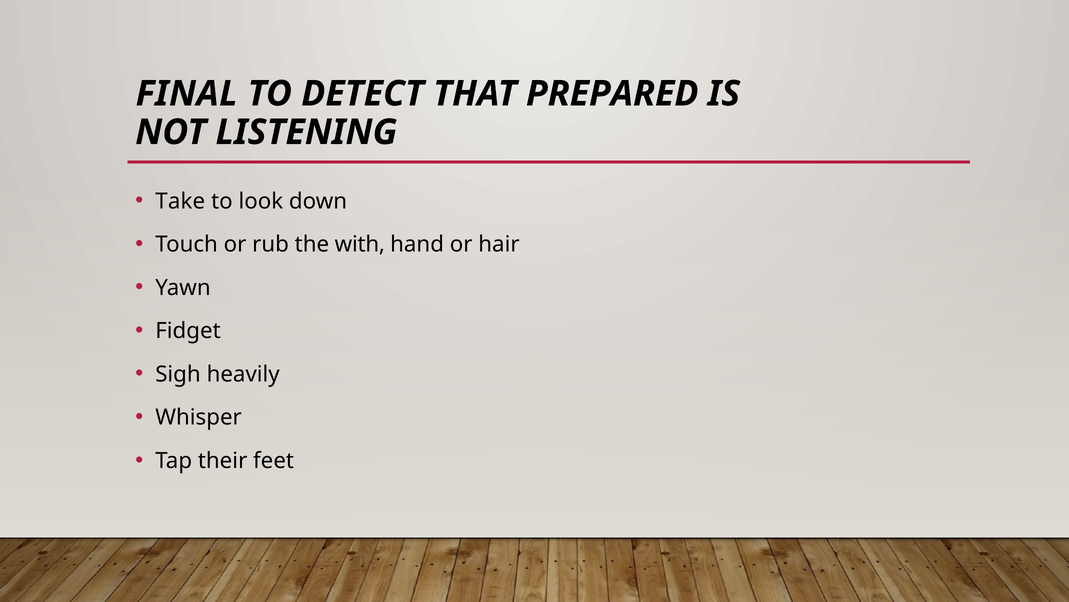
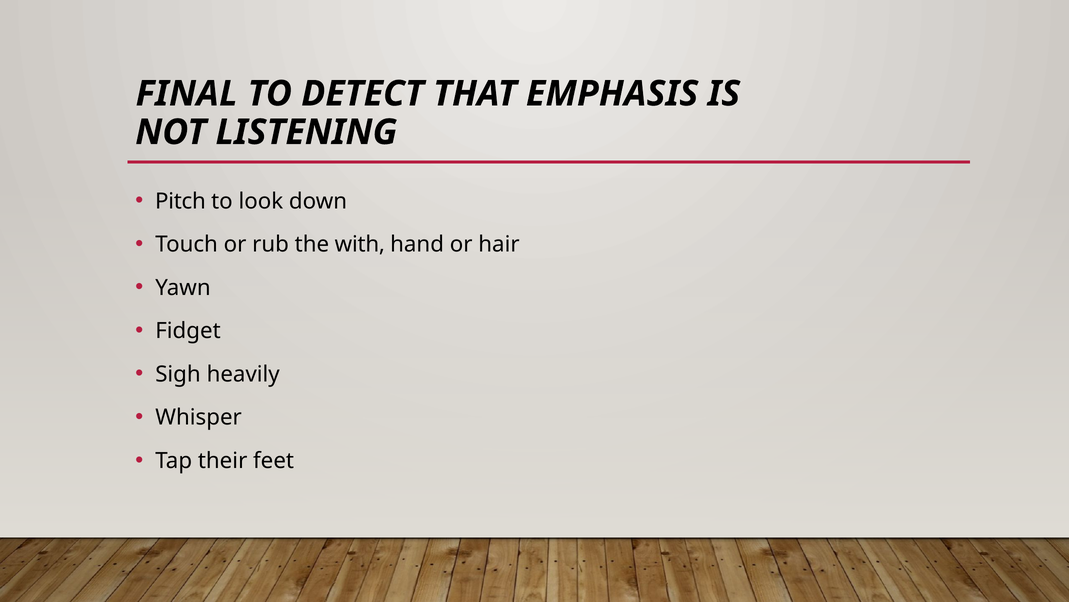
PREPARED: PREPARED -> EMPHASIS
Take: Take -> Pitch
